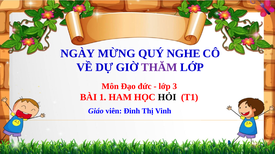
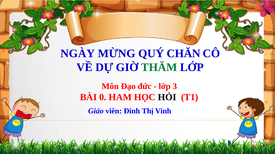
NGHE: NGHE -> CHĂN
THĂM colour: purple -> green
1: 1 -> 0
